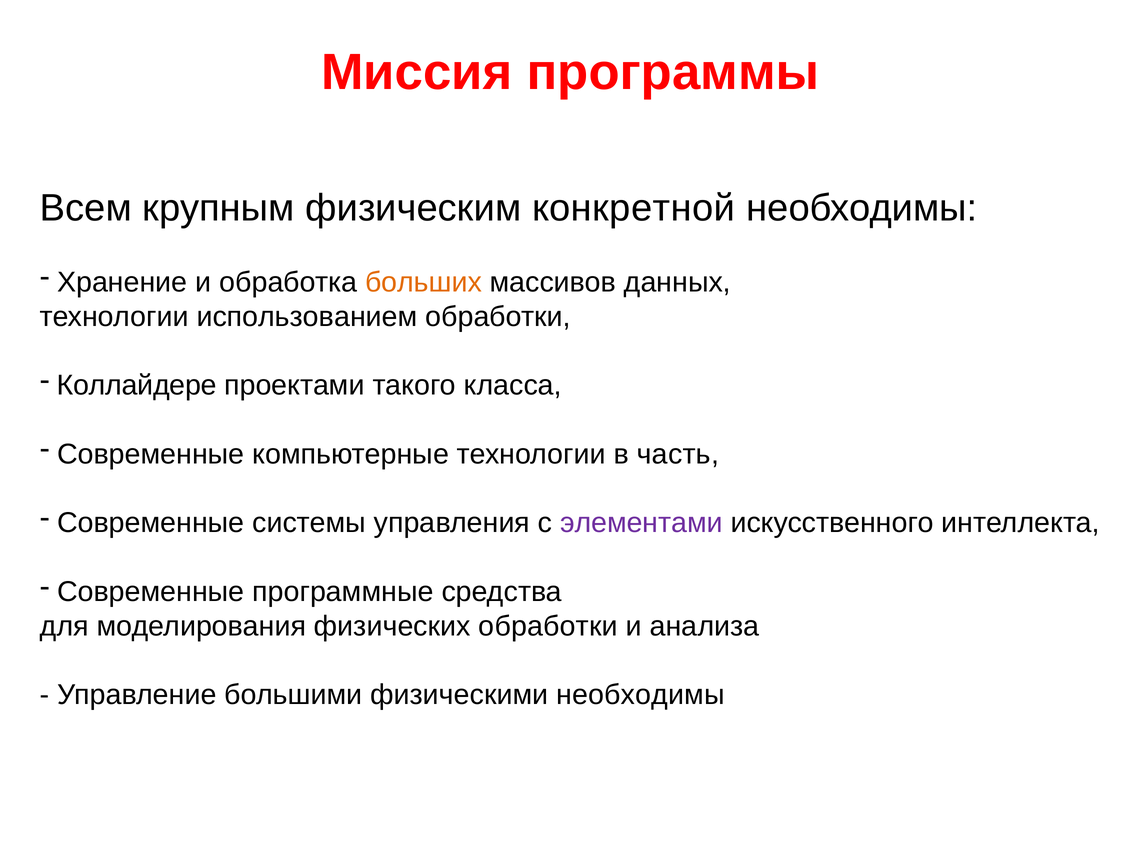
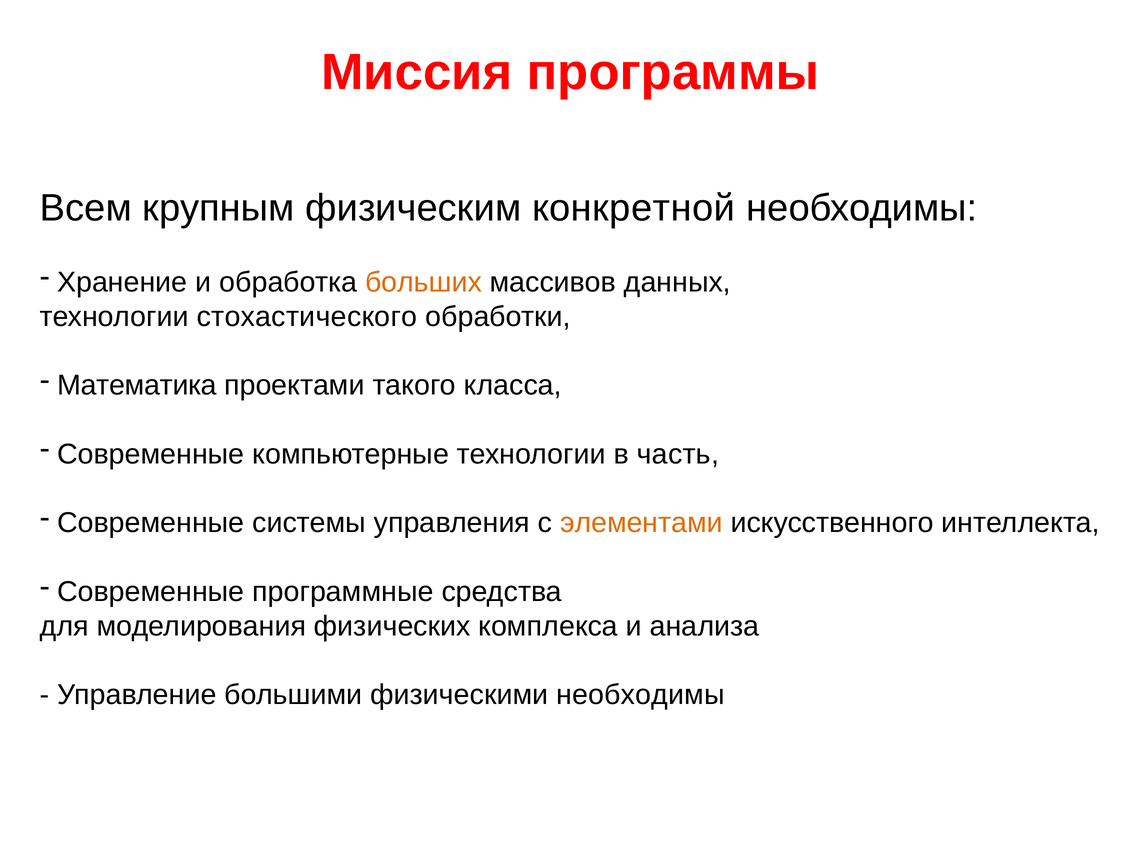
использованием: использованием -> стохастического
Коллайдере: Коллайдере -> Математика
элементами colour: purple -> orange
физических обработки: обработки -> комплекса
